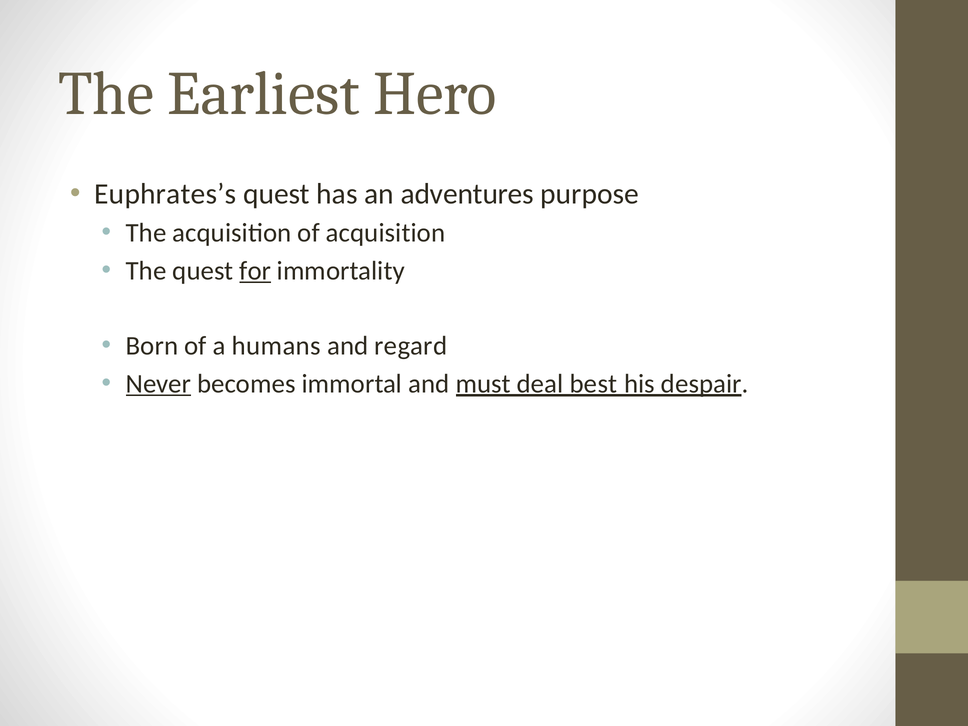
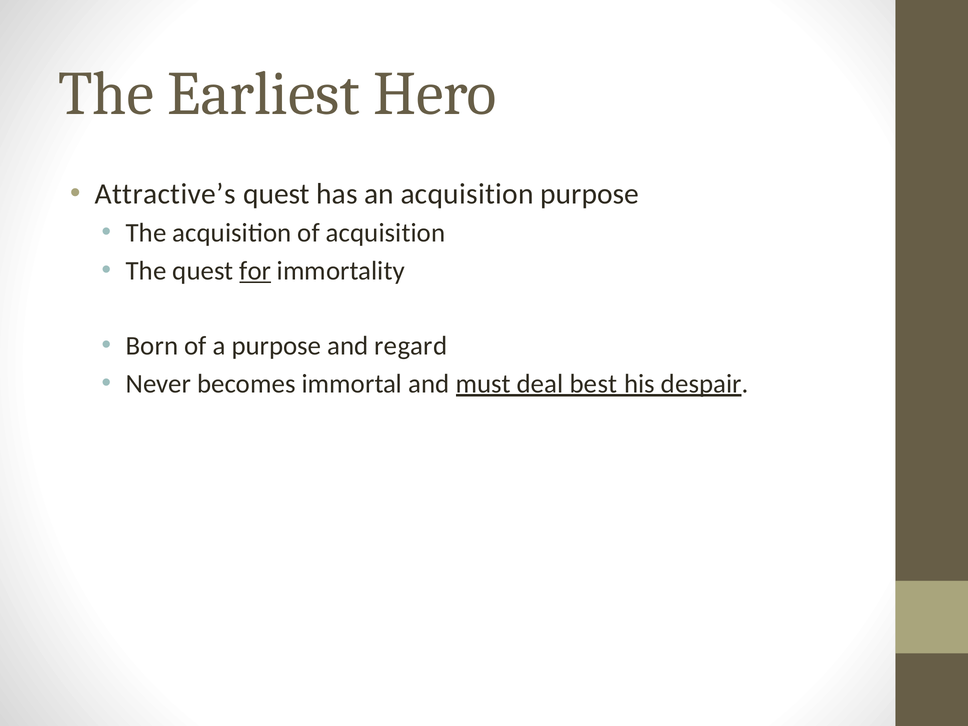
Euphrates’s: Euphrates’s -> Attractive’s
an adventures: adventures -> acquisition
a humans: humans -> purpose
Never underline: present -> none
